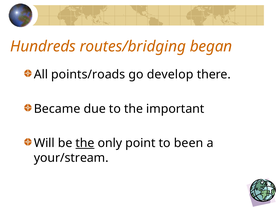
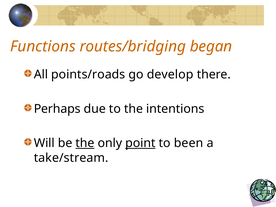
Hundreds: Hundreds -> Functions
Became: Became -> Perhaps
important: important -> intentions
point underline: none -> present
your/stream: your/stream -> take/stream
